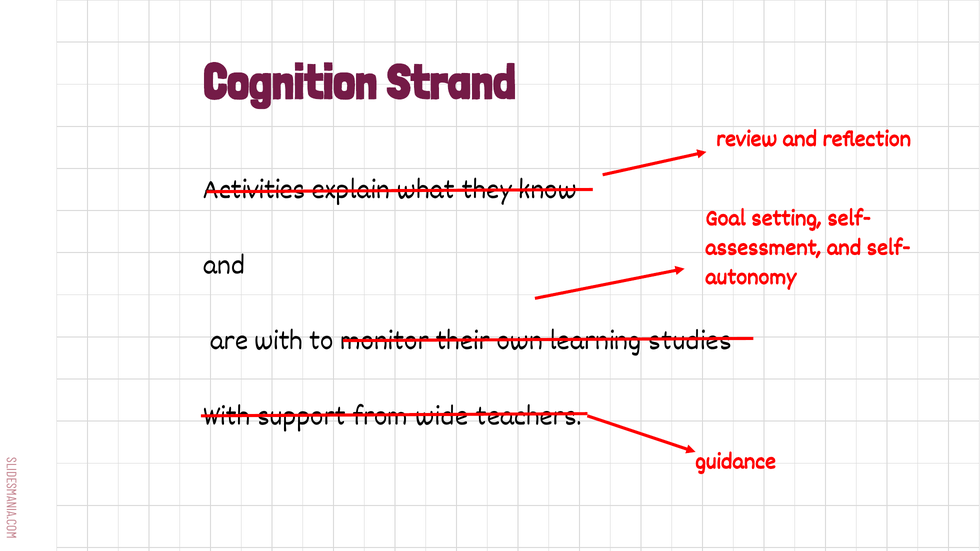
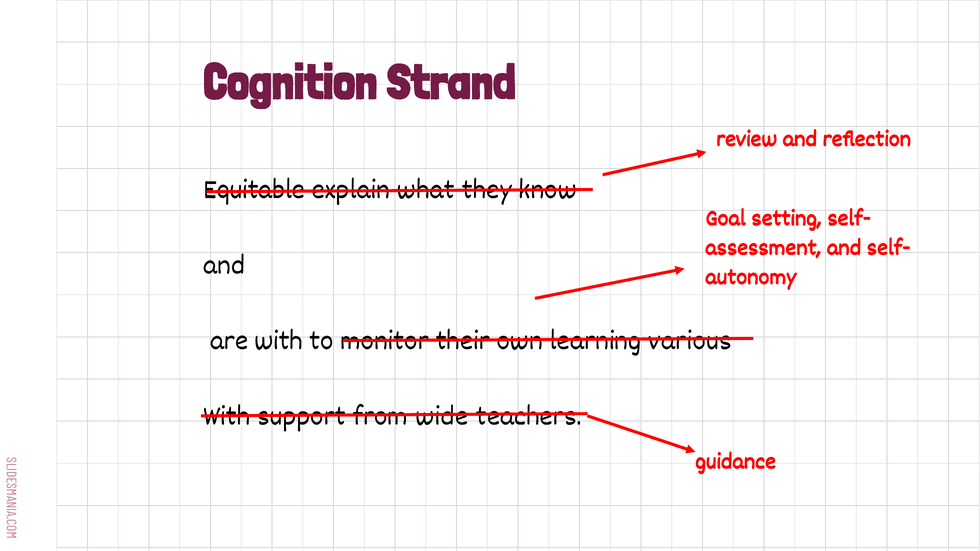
Activities: Activities -> Equitable
studies: studies -> various
